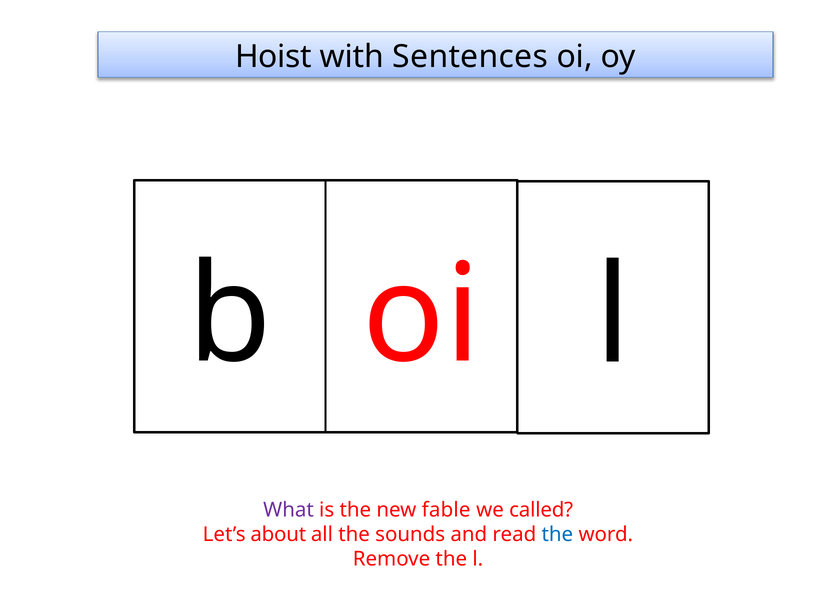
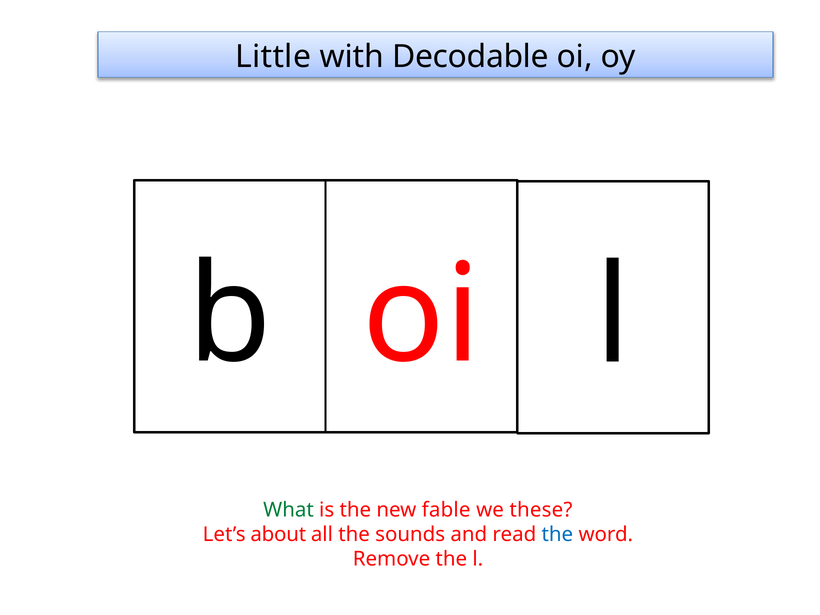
Hoist: Hoist -> Little
Sentences: Sentences -> Decodable
What colour: purple -> green
called: called -> these
